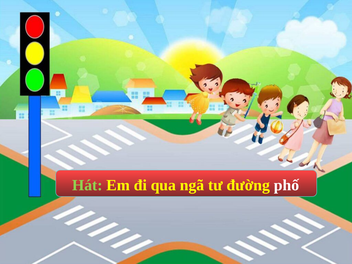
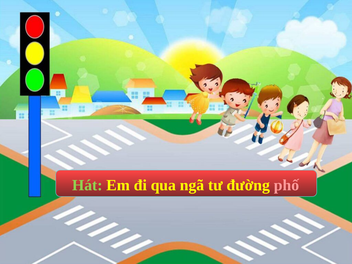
phố colour: white -> pink
